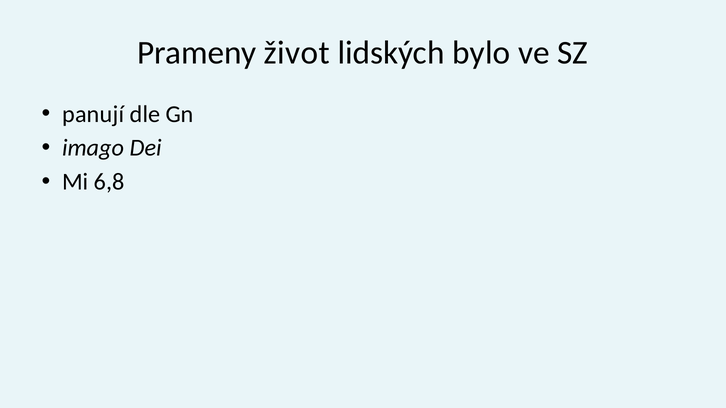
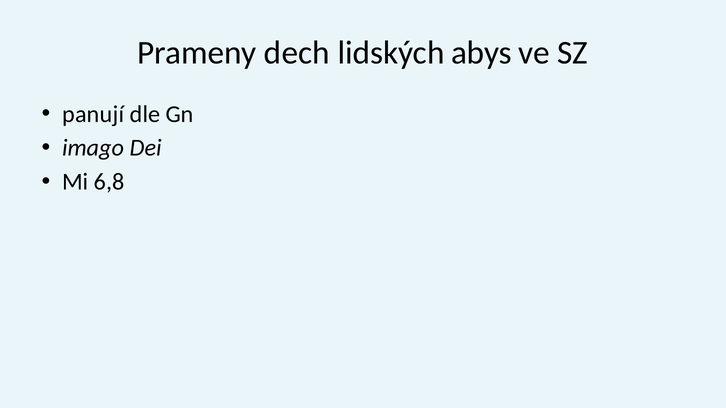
život: život -> dech
bylo: bylo -> abys
